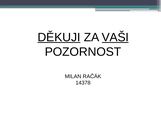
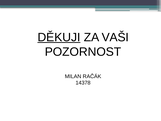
VAŠI underline: present -> none
